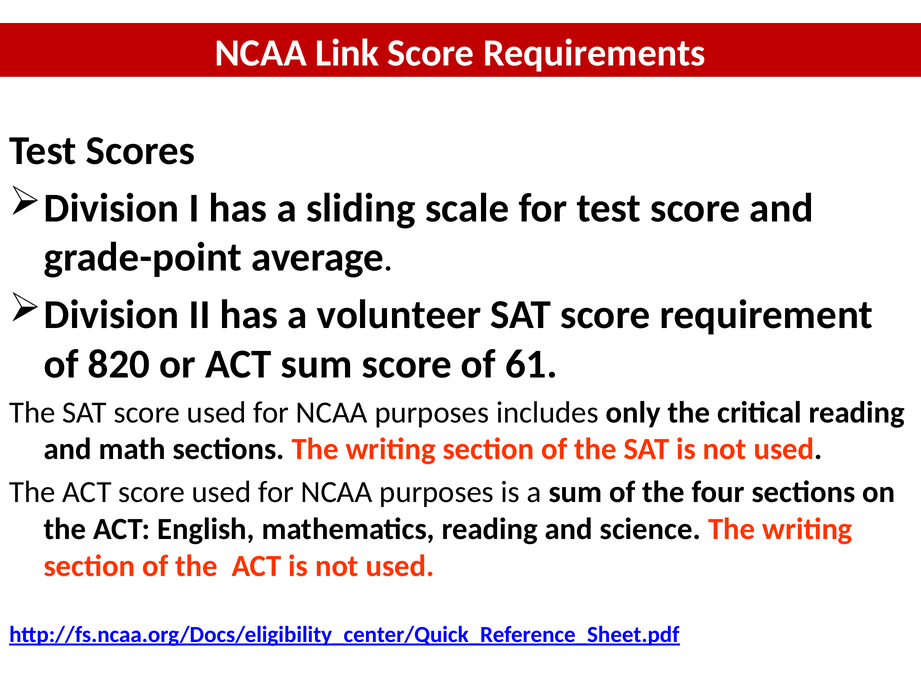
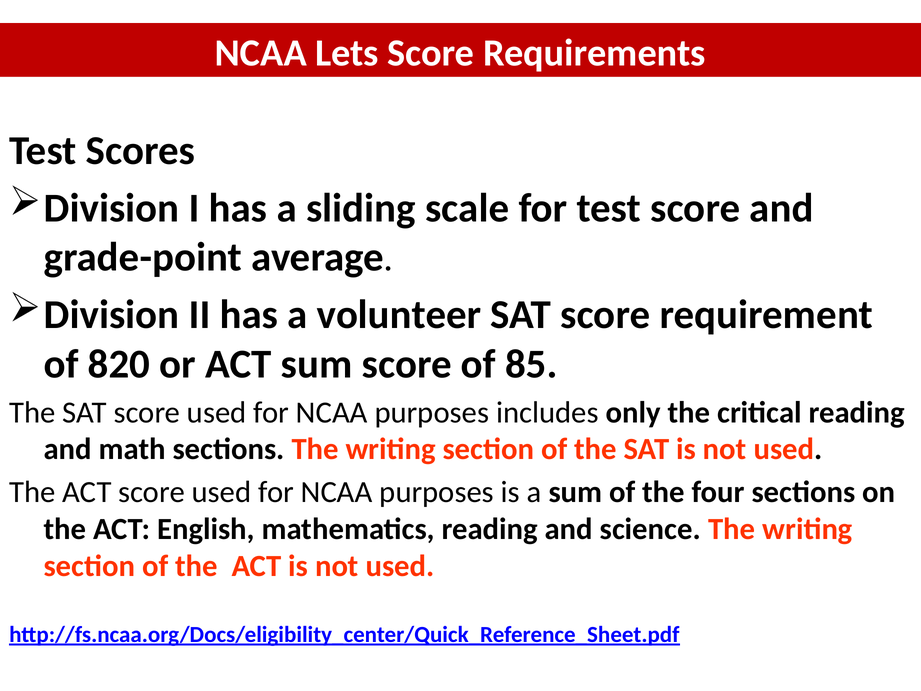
Link: Link -> Lets
61: 61 -> 85
